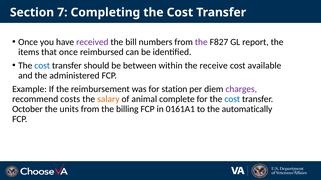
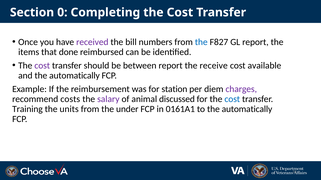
7: 7 -> 0
the at (201, 42) colour: purple -> blue
that once: once -> done
cost at (42, 66) colour: blue -> purple
between within: within -> report
and the administered: administered -> automatically
salary colour: orange -> purple
complete: complete -> discussed
October: October -> Training
billing: billing -> under
